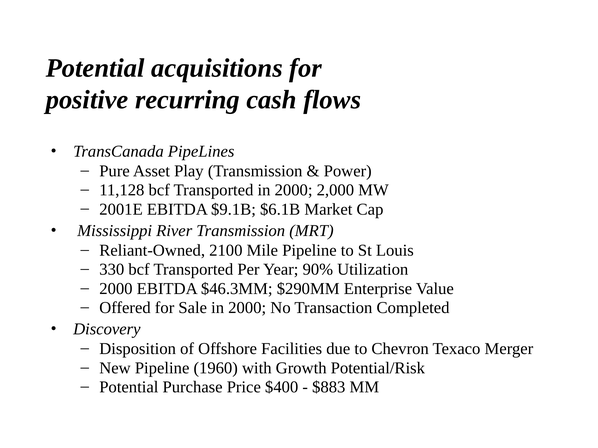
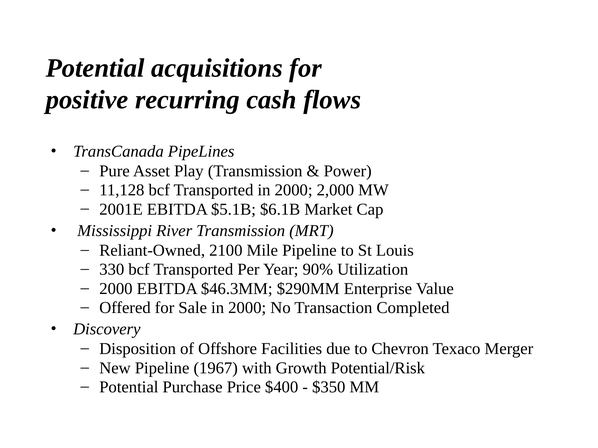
$9.1B: $9.1B -> $5.1B
1960: 1960 -> 1967
$883: $883 -> $350
